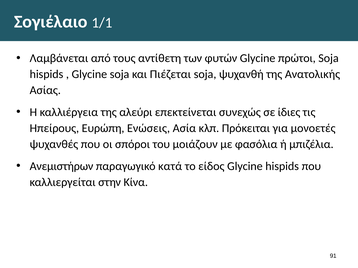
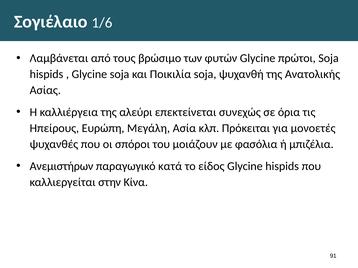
1/1: 1/1 -> 1/6
αντίθετη: αντίθετη -> βρώσιμο
Πιέζεται: Πιέζεται -> Ποικιλία
ίδιες: ίδιες -> όρια
Ενώσεις: Ενώσεις -> Μεγάλη
